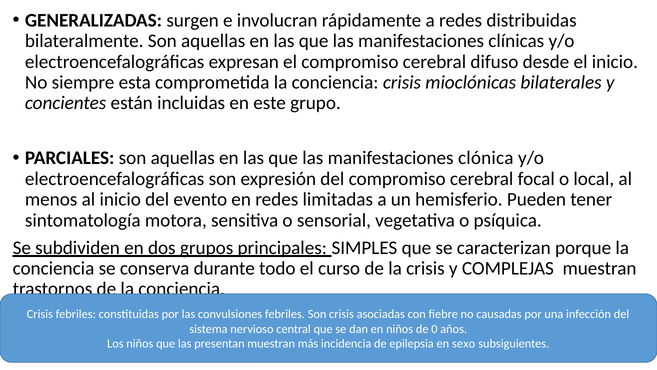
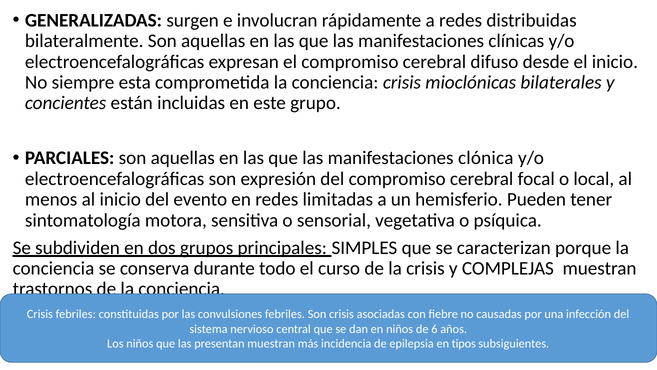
0: 0 -> 6
sexo: sexo -> tipos
